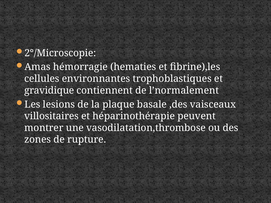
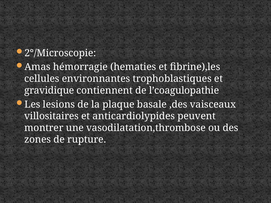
l’normalement: l’normalement -> l’coagulopathie
héparinothérapie: héparinothérapie -> anticardiolypides
